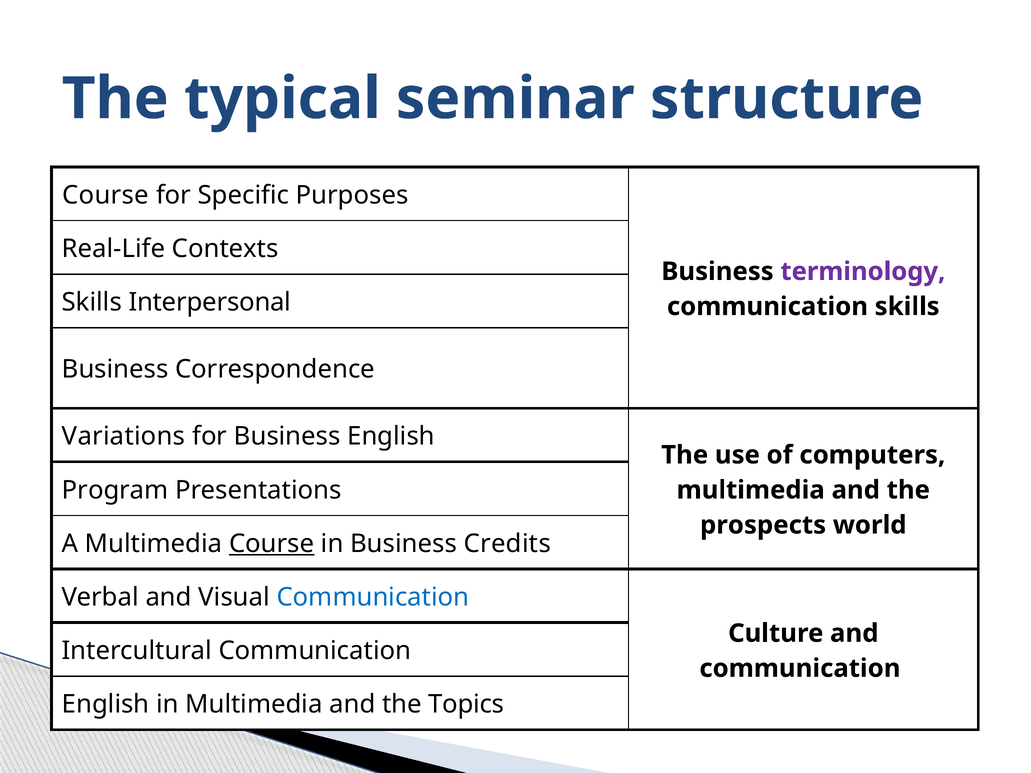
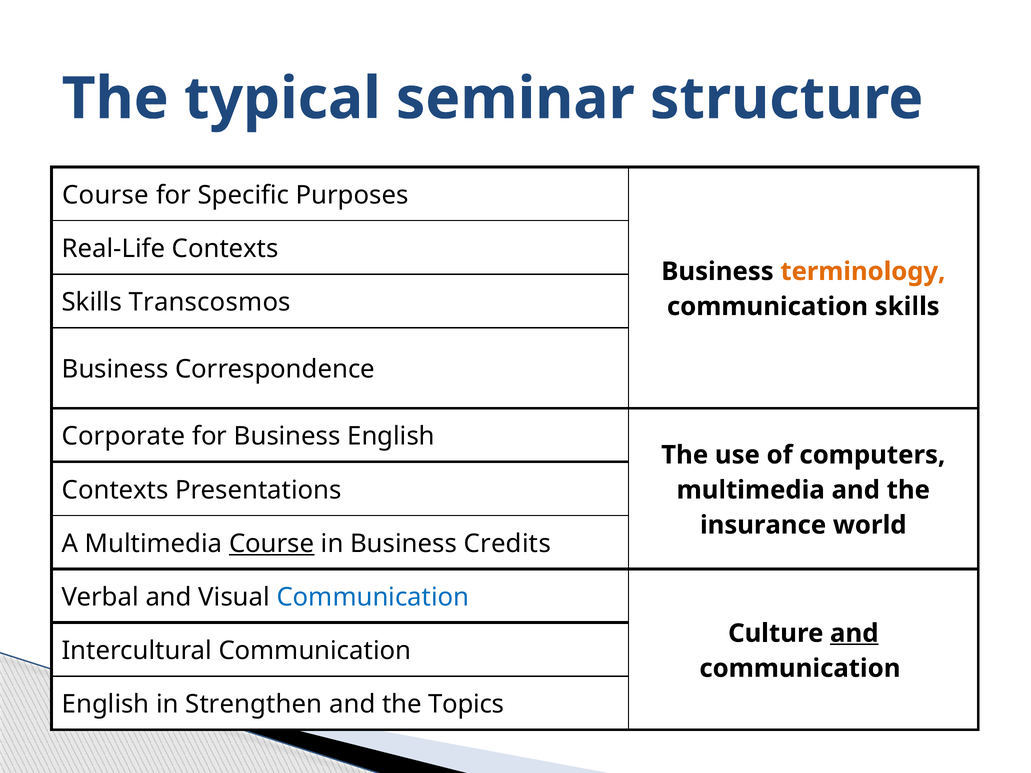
terminology colour: purple -> orange
Interpersonal: Interpersonal -> Transcosmos
Variations: Variations -> Corporate
Program at (115, 490): Program -> Contexts
prospects: prospects -> insurance
and at (854, 634) underline: none -> present
in Multimedia: Multimedia -> Strengthen
